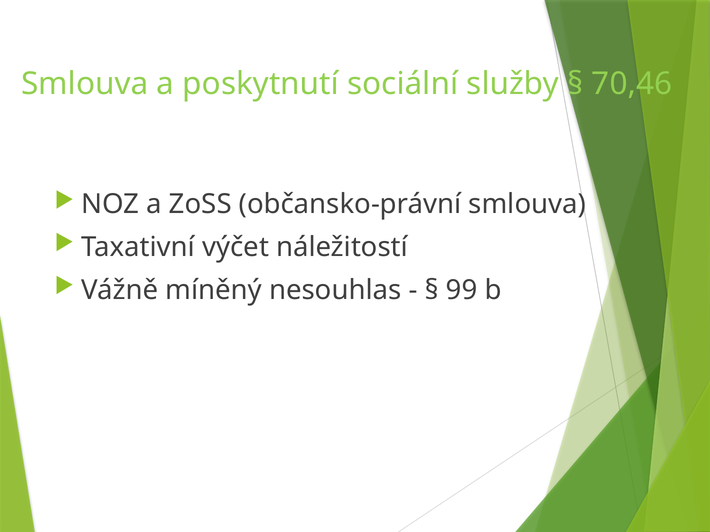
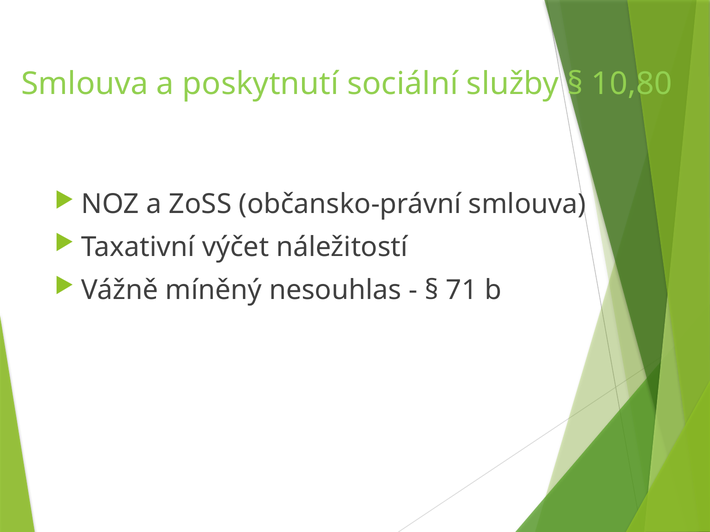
70,46: 70,46 -> 10,80
99: 99 -> 71
